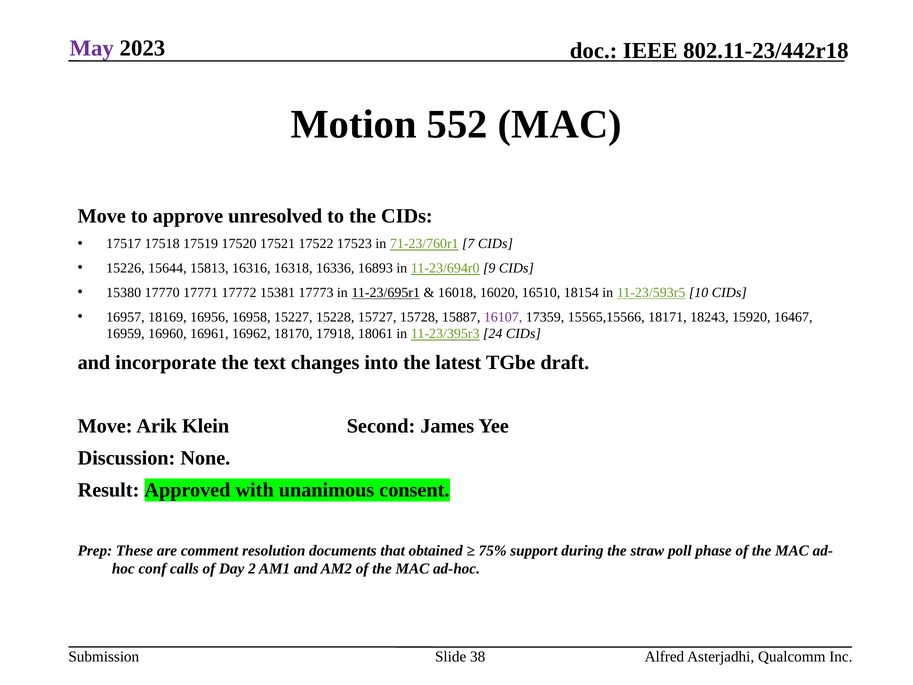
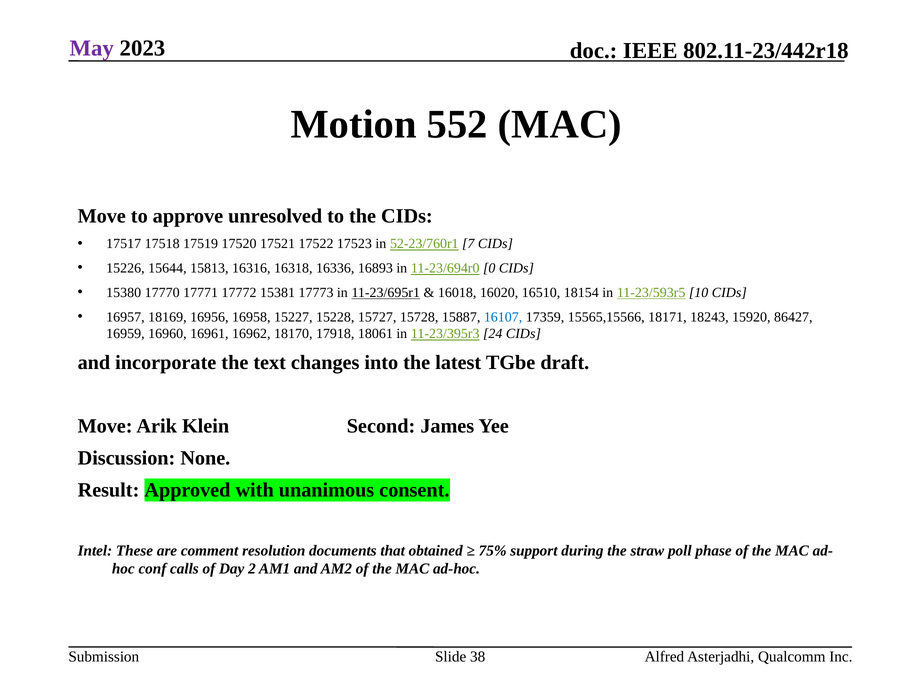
71-23/760r1: 71-23/760r1 -> 52-23/760r1
9: 9 -> 0
16107 colour: purple -> blue
16467: 16467 -> 86427
Prep: Prep -> Intel
